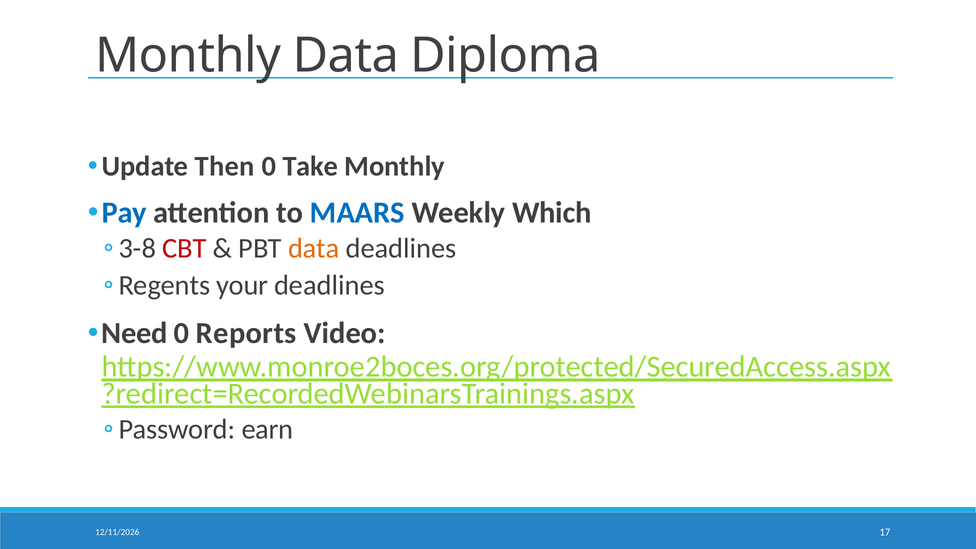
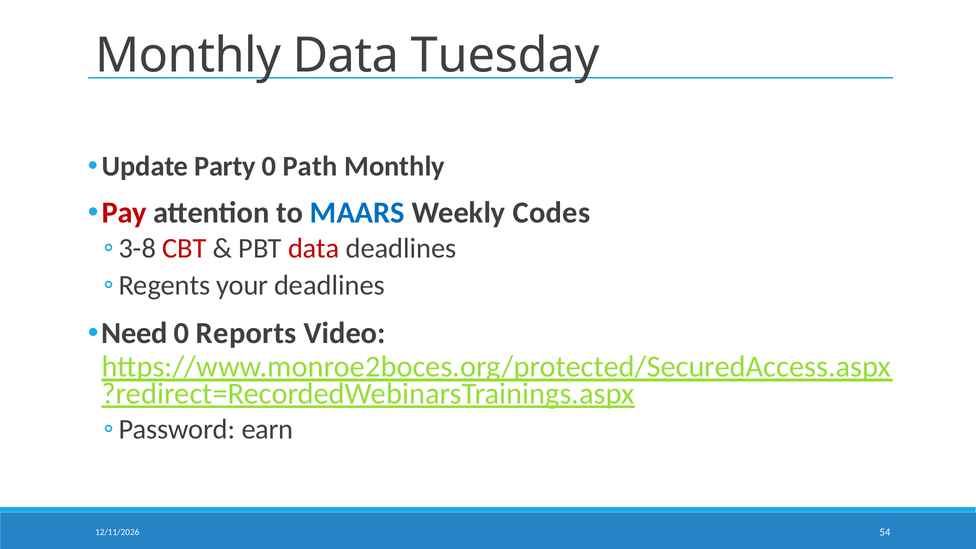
Diploma: Diploma -> Tuesday
Then: Then -> Party
Take: Take -> Path
Pay colour: blue -> red
Which: Which -> Codes
data at (314, 249) colour: orange -> red
17: 17 -> 54
